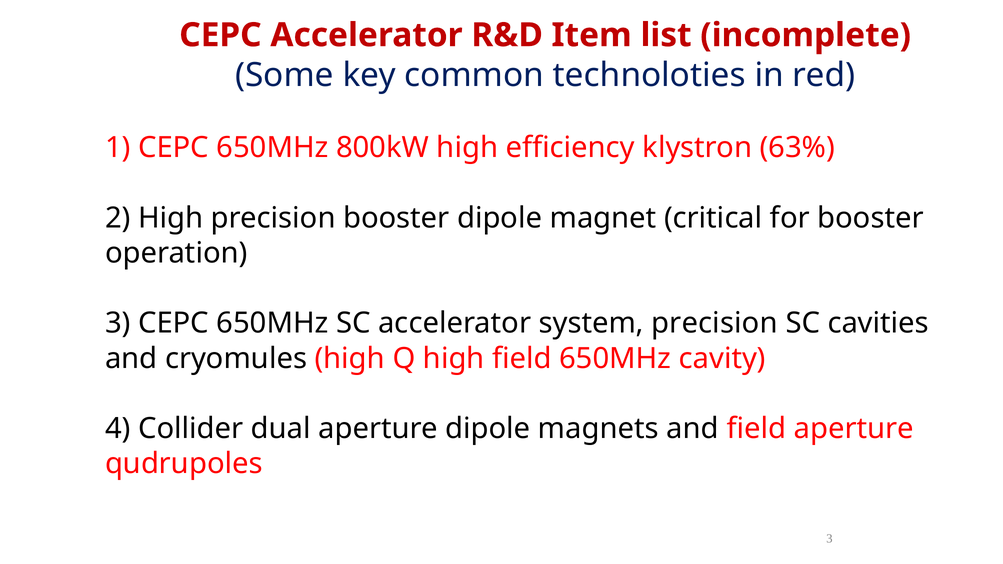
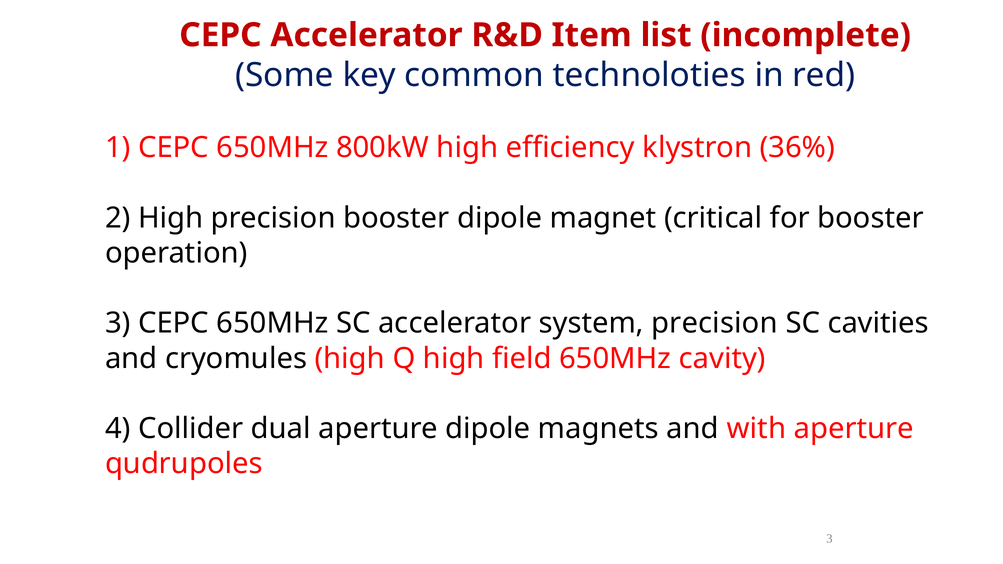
63%: 63% -> 36%
and field: field -> with
